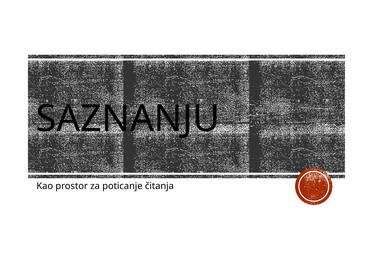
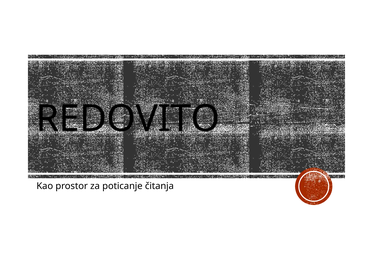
SAZNANJU: SAZNANJU -> REDOVITO
